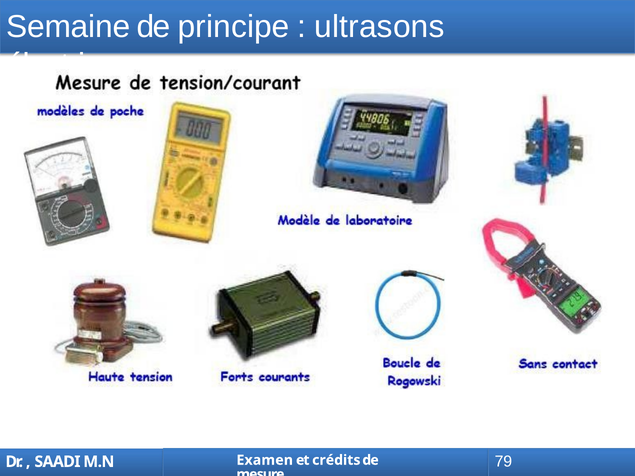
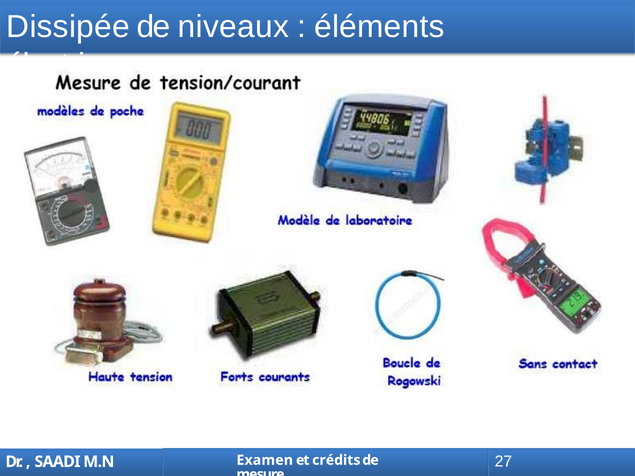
Semaine: Semaine -> Dissipée
principe: principe -> niveaux
ultrasons: ultrasons -> éléments
79: 79 -> 27
